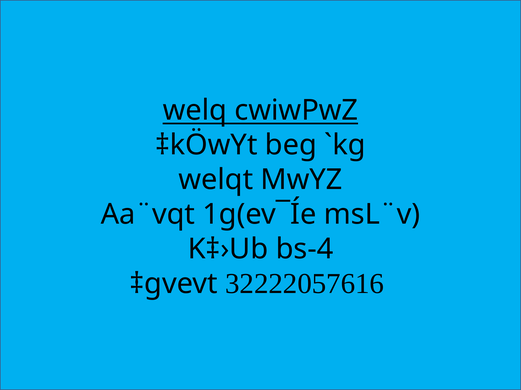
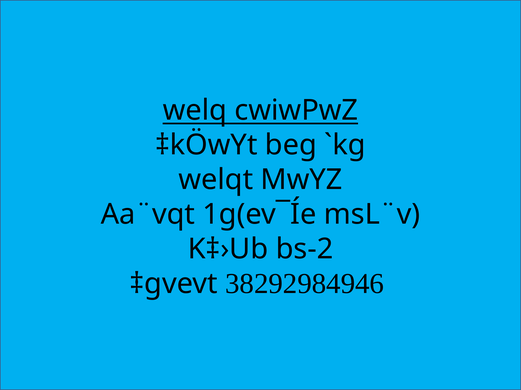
bs-4: bs-4 -> bs-2
32222057616: 32222057616 -> 38292984946
